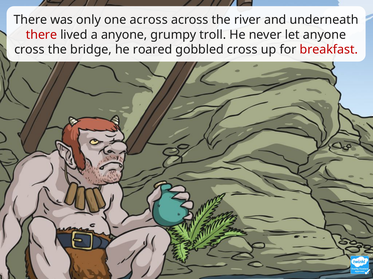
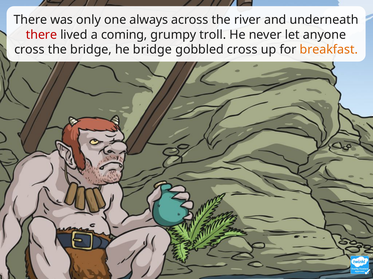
one across: across -> always
a anyone: anyone -> coming
he roared: roared -> bridge
breakfast colour: red -> orange
